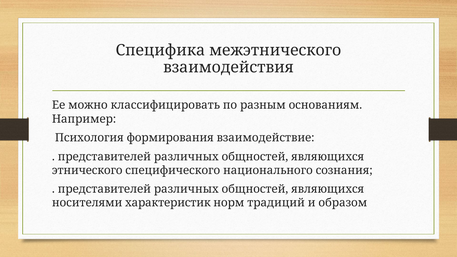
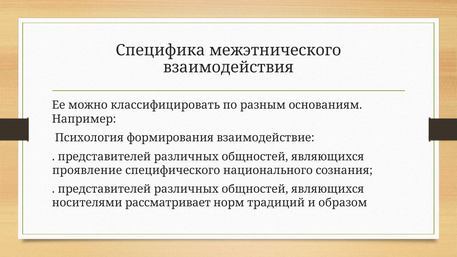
этнического: этнического -> проявление
характеристик: характеристик -> рассматривает
